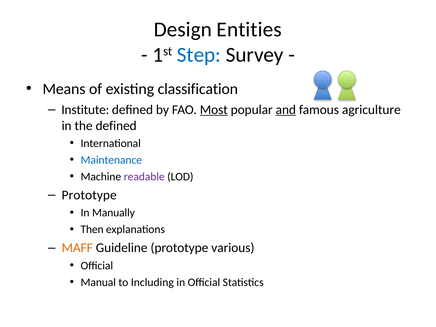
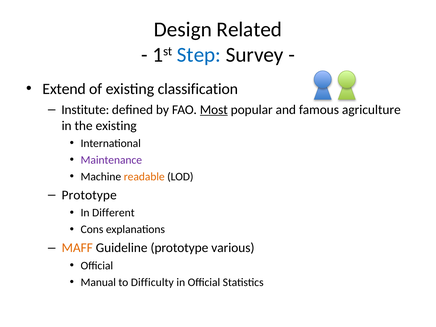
Entities: Entities -> Related
Means: Means -> Extend
and underline: present -> none
the defined: defined -> existing
Maintenance colour: blue -> purple
readable colour: purple -> orange
Manually: Manually -> Different
Then: Then -> Cons
Including: Including -> Difficulty
